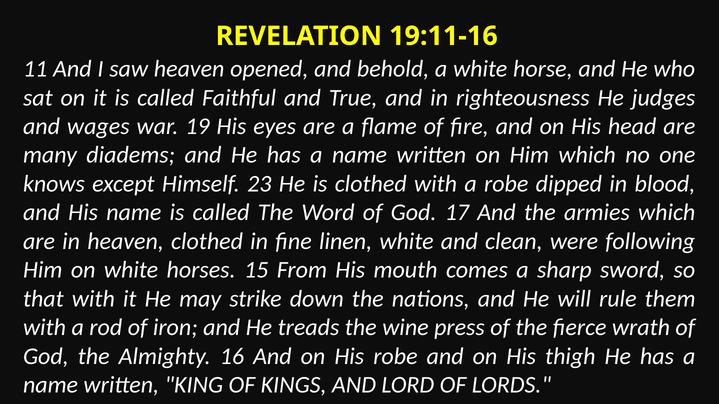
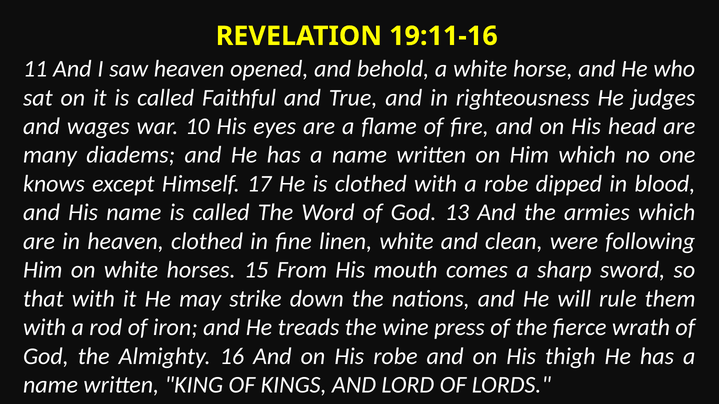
19: 19 -> 10
23: 23 -> 17
17: 17 -> 13
